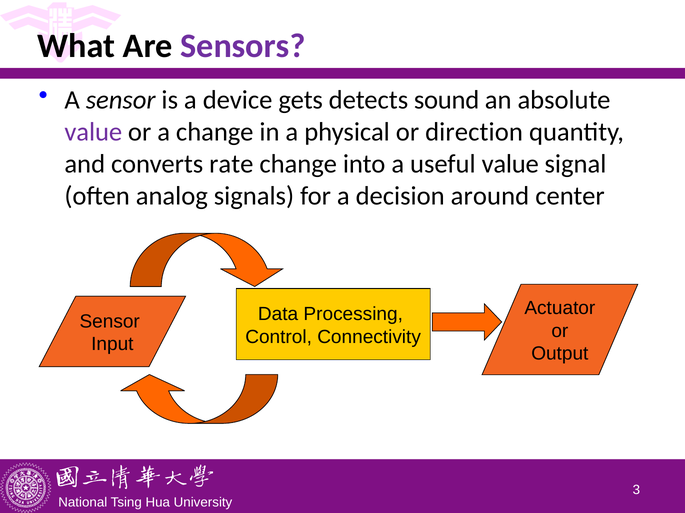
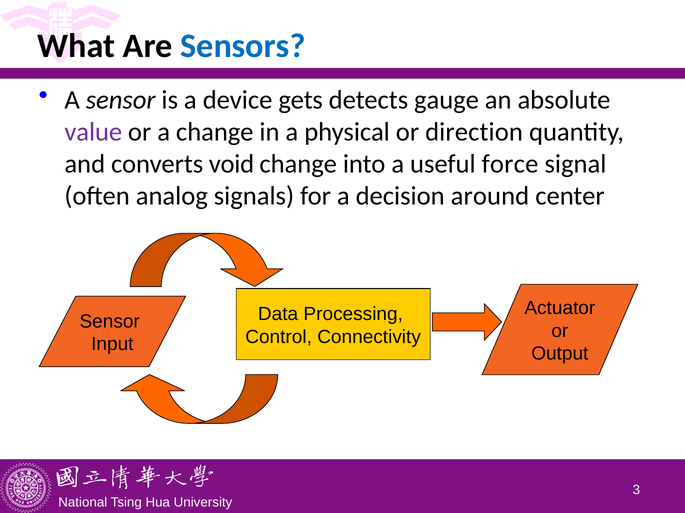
Sensors colour: purple -> blue
sound: sound -> gauge
rate: rate -> void
useful value: value -> force
